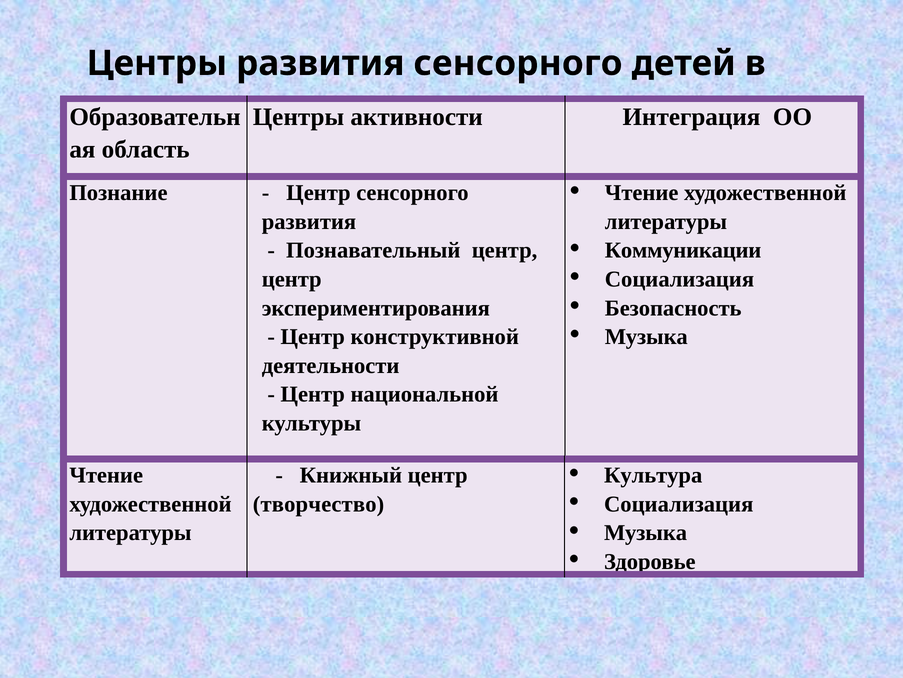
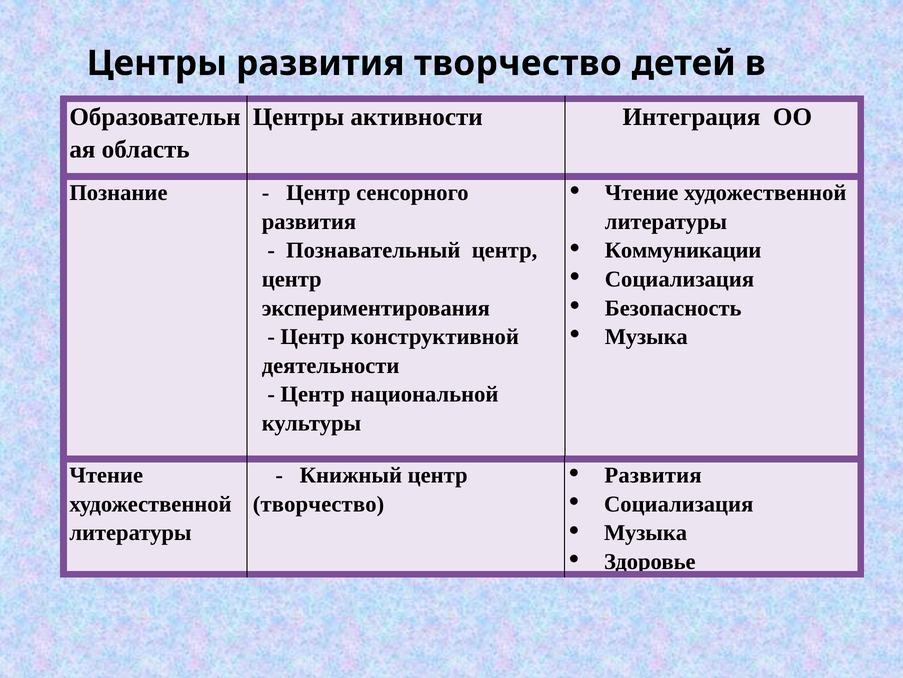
развития сенсорного: сенсорного -> творчество
Культура at (653, 475): Культура -> Развития
